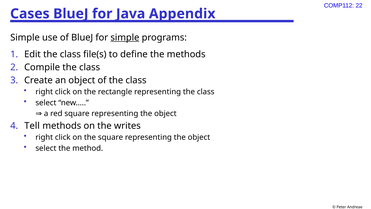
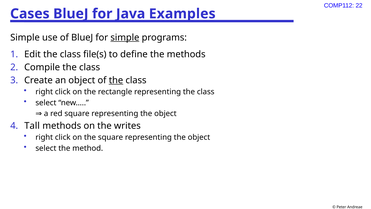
Appendix: Appendix -> Examples
the at (116, 80) underline: none -> present
Tell: Tell -> Tall
